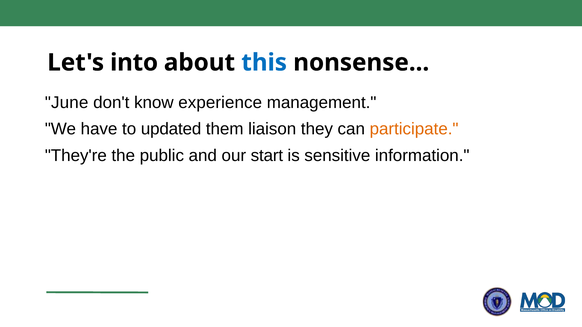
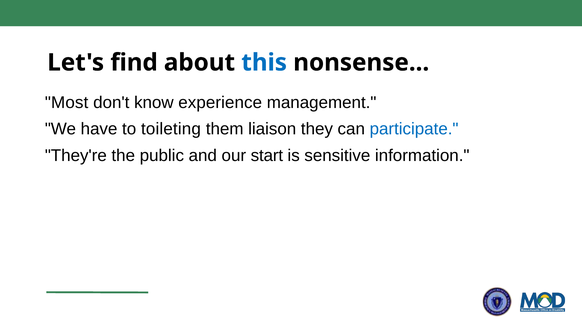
into: into -> find
June: June -> Most
updated: updated -> toileting
participate colour: orange -> blue
